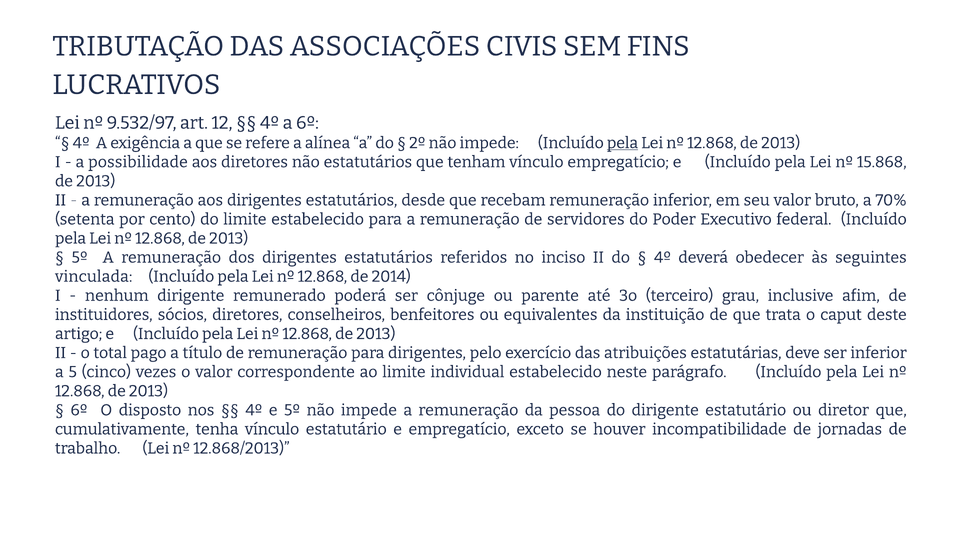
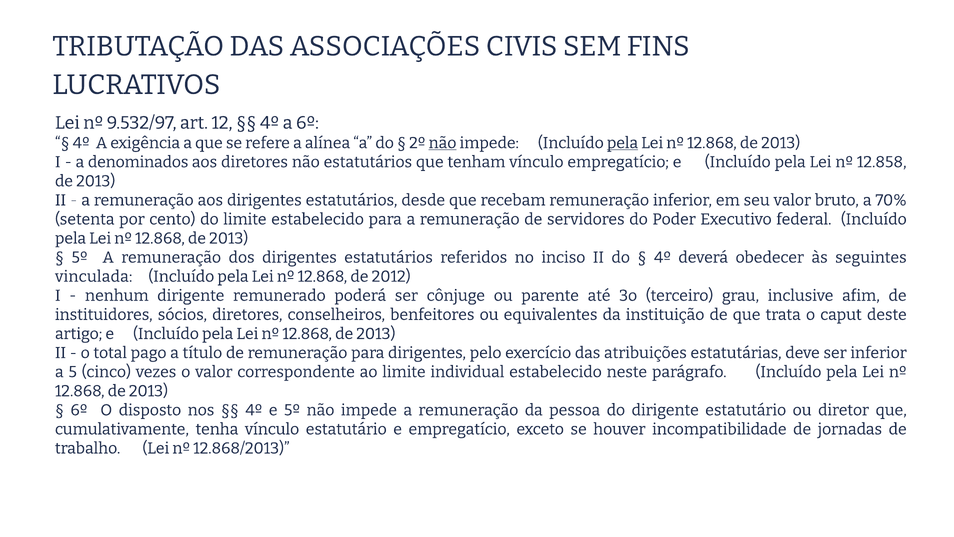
não at (442, 143) underline: none -> present
possibilidade: possibilidade -> denominados
15.868: 15.868 -> 12.858
2014: 2014 -> 2012
